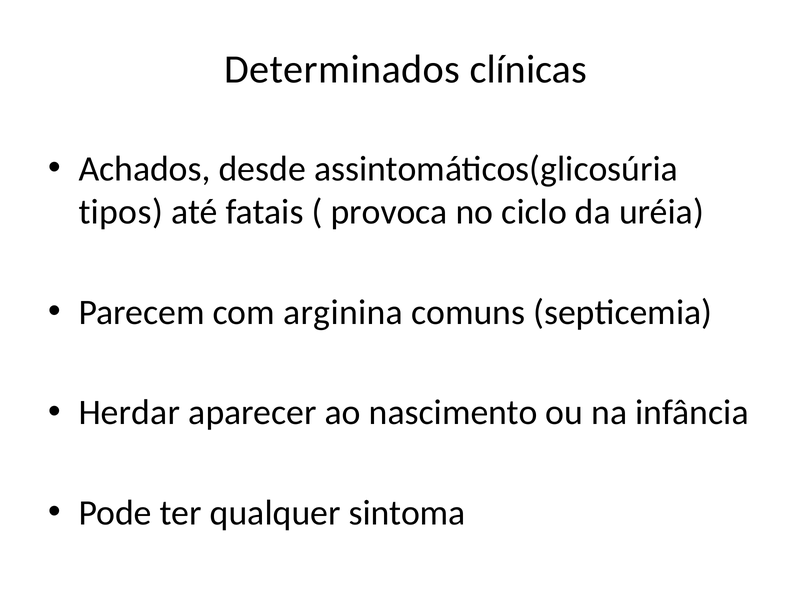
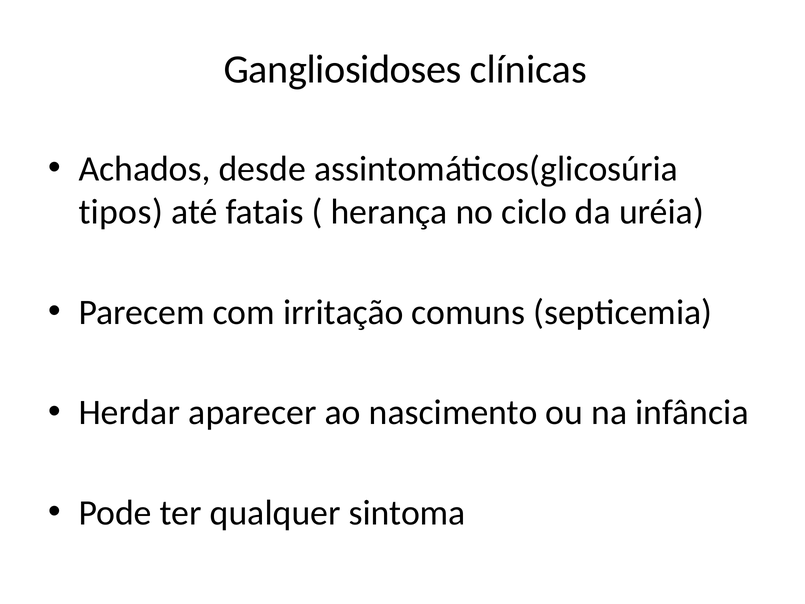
Determinados: Determinados -> Gangliosidoses
provoca: provoca -> herança
arginina: arginina -> irritação
